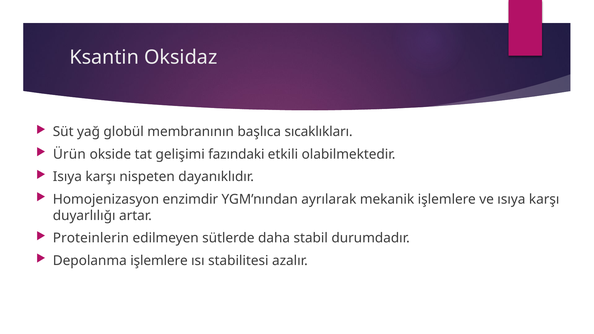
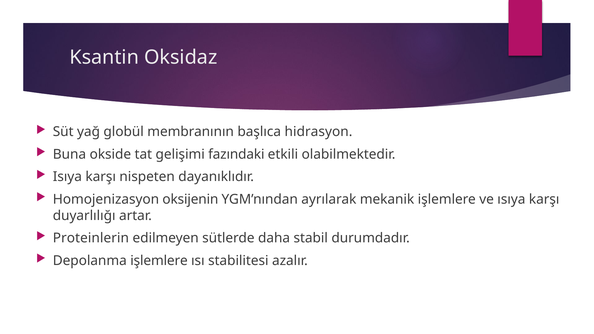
sıcaklıkları: sıcaklıkları -> hidrasyon
Ürün: Ürün -> Buna
enzimdir: enzimdir -> oksijenin
